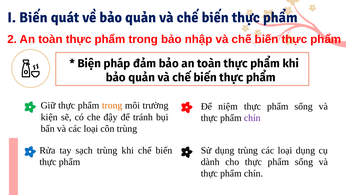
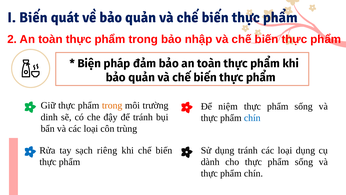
kiện: kiện -> dinh
chín at (252, 118) colour: purple -> blue
sạch trùng: trùng -> riêng
dụng trùng: trùng -> tránh
